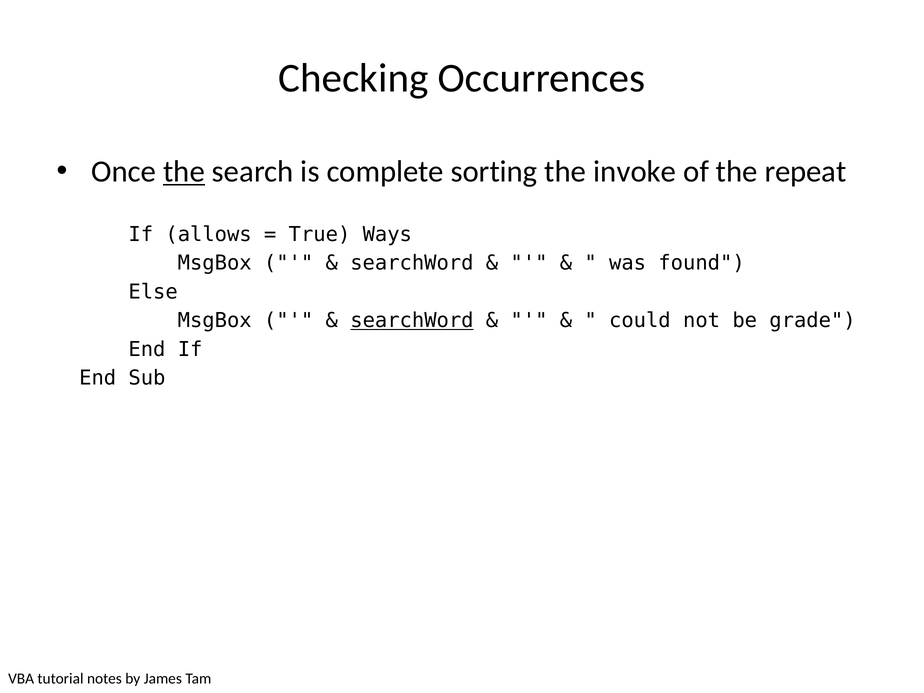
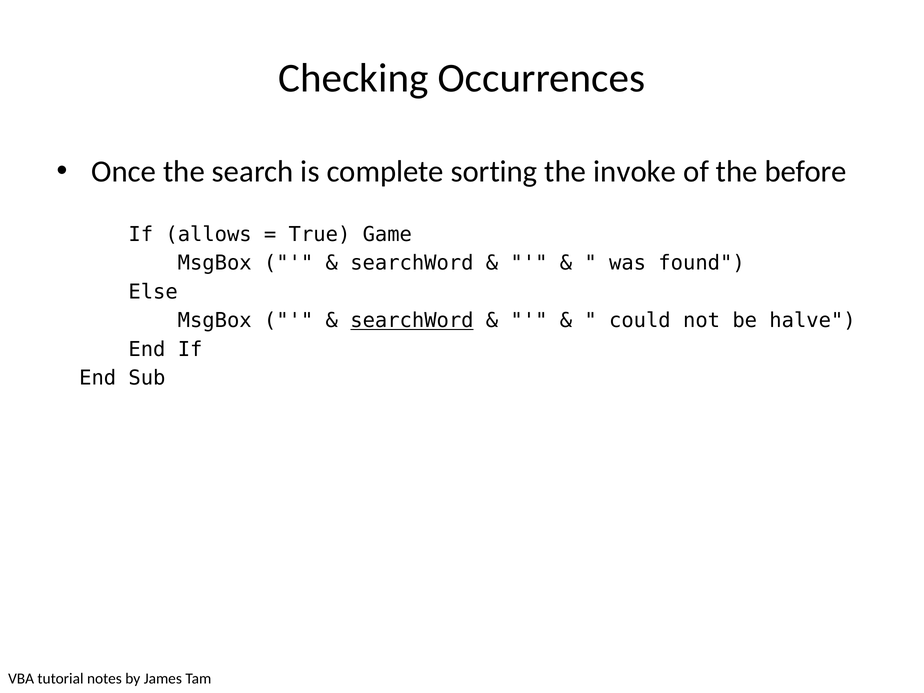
the at (184, 172) underline: present -> none
repeat: repeat -> before
Ways: Ways -> Game
grade: grade -> halve
